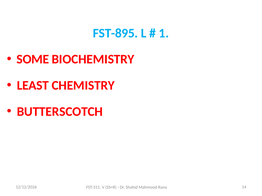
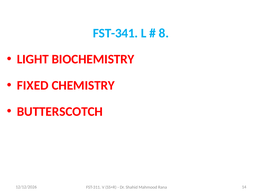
FST-895: FST-895 -> FST-341
1: 1 -> 8
SOME: SOME -> LIGHT
LEAST: LEAST -> FIXED
